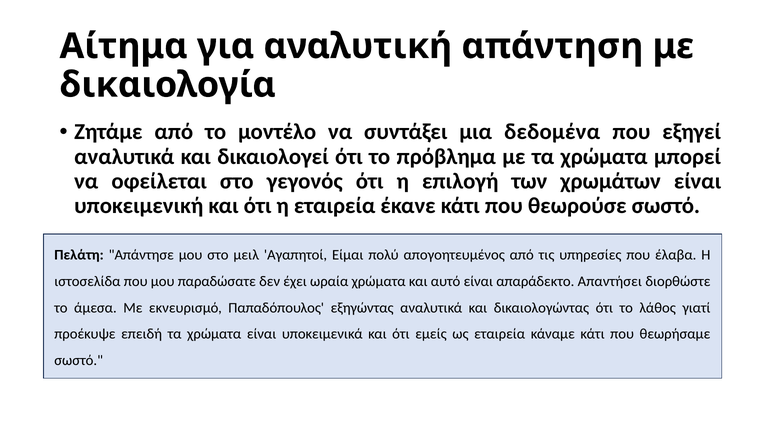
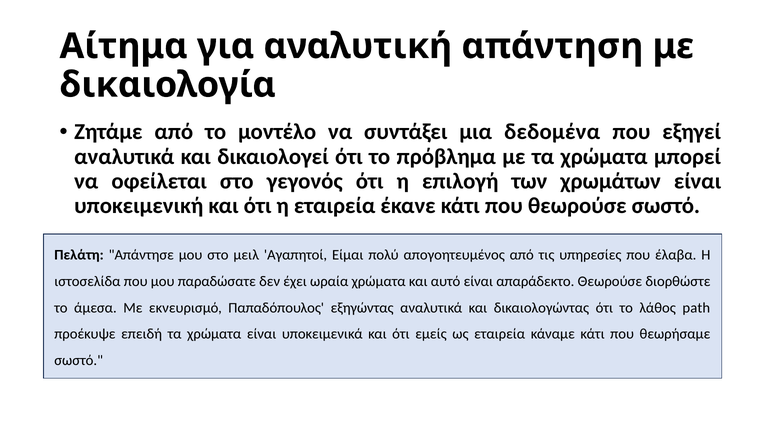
απαράδεκτο Απαντήσει: Απαντήσει -> Θεωρούσε
γιατί: γιατί -> path
